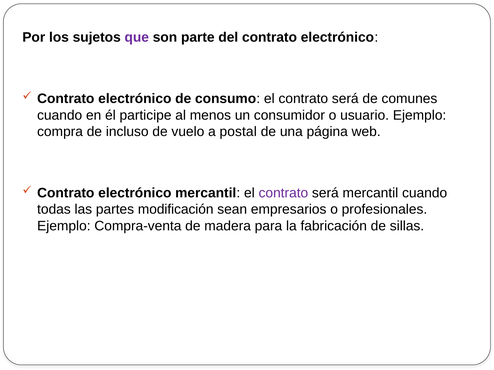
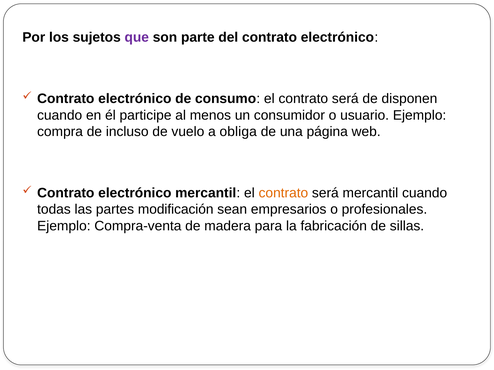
comunes: comunes -> disponen
postal: postal -> obliga
contrato at (283, 193) colour: purple -> orange
